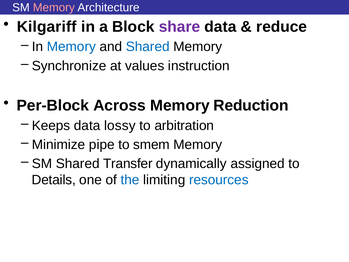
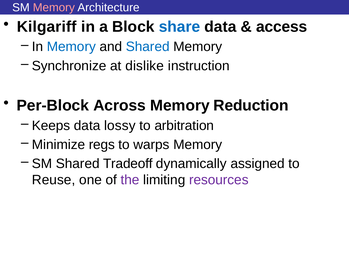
share colour: purple -> blue
reduce: reduce -> access
values: values -> dislike
pipe: pipe -> regs
smem: smem -> warps
Transfer: Transfer -> Tradeoff
Details: Details -> Reuse
the colour: blue -> purple
resources colour: blue -> purple
